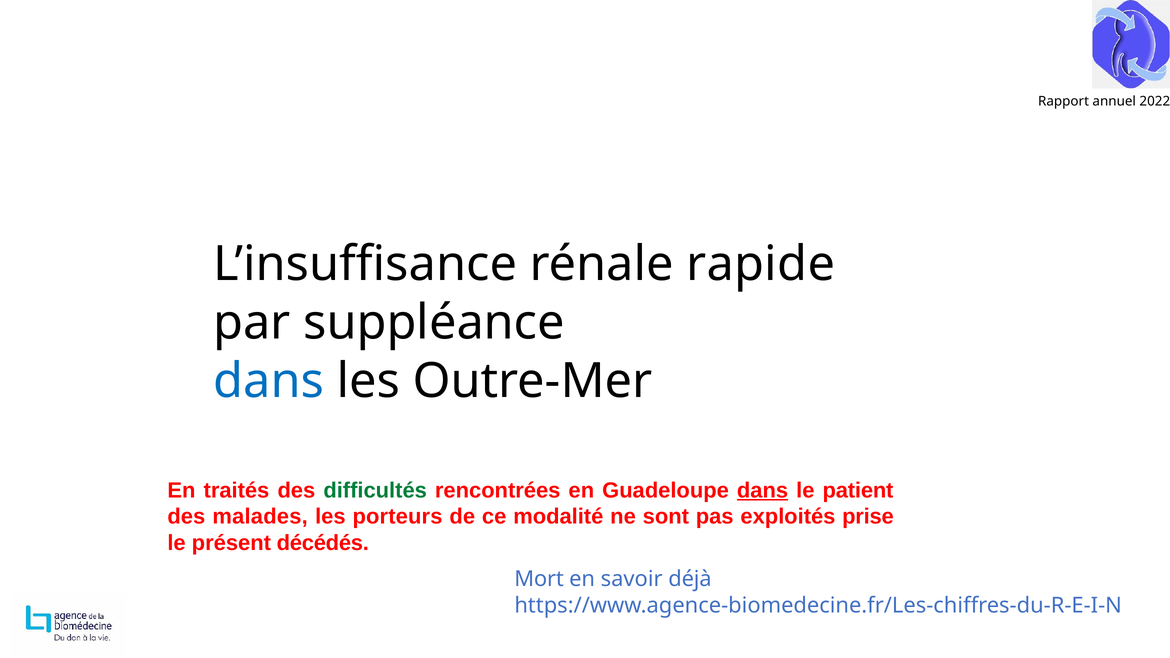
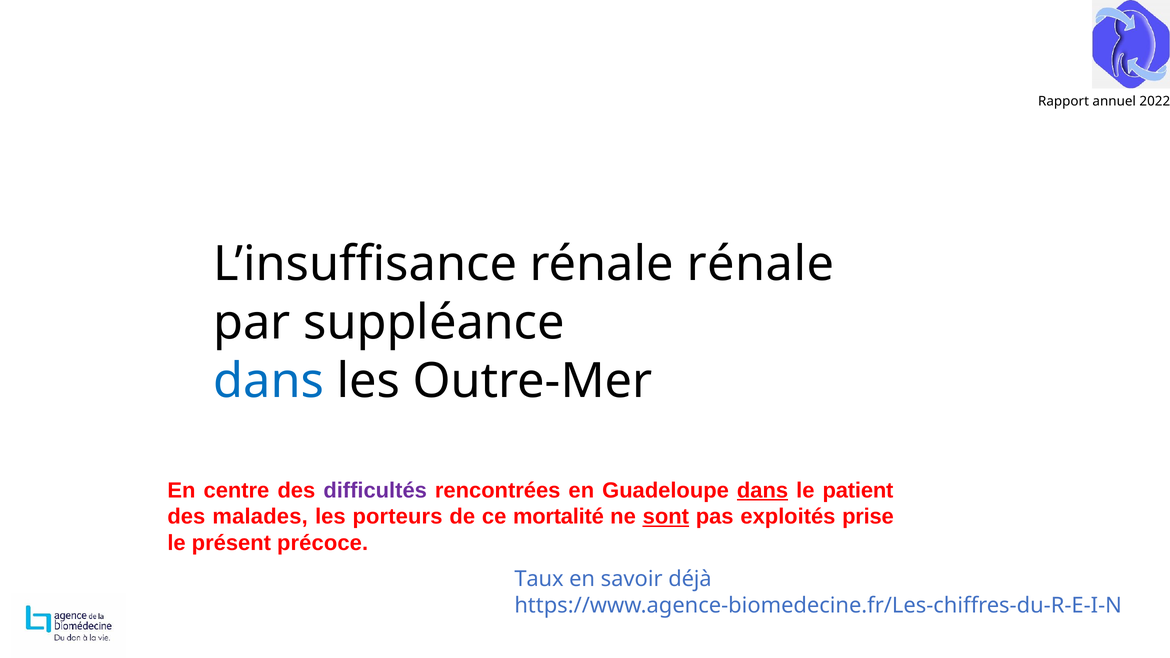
rénale rapide: rapide -> rénale
traités: traités -> centre
difficultés colour: green -> purple
modalité: modalité -> mortalité
sont underline: none -> present
décédés: décédés -> précoce
Mort: Mort -> Taux
